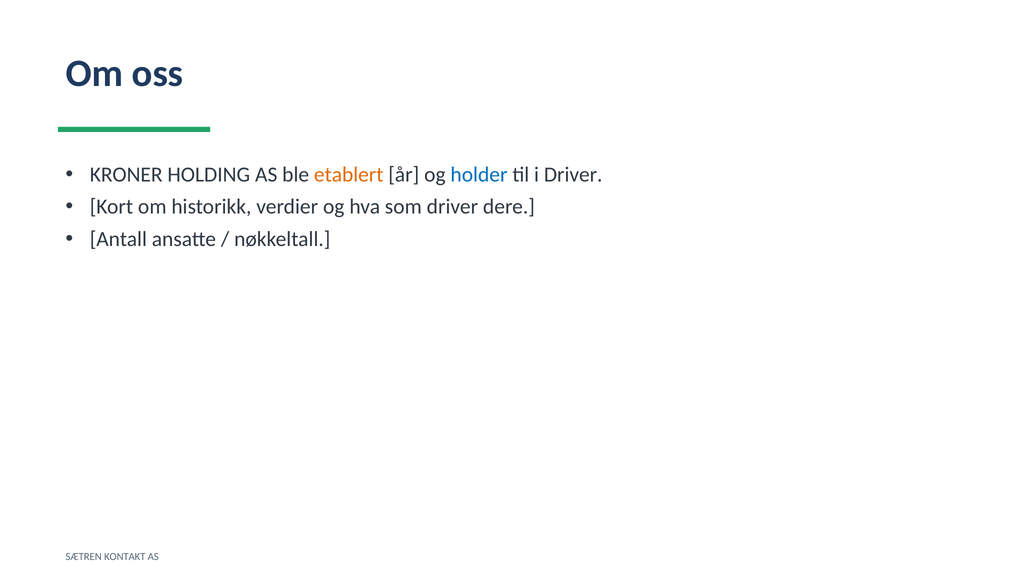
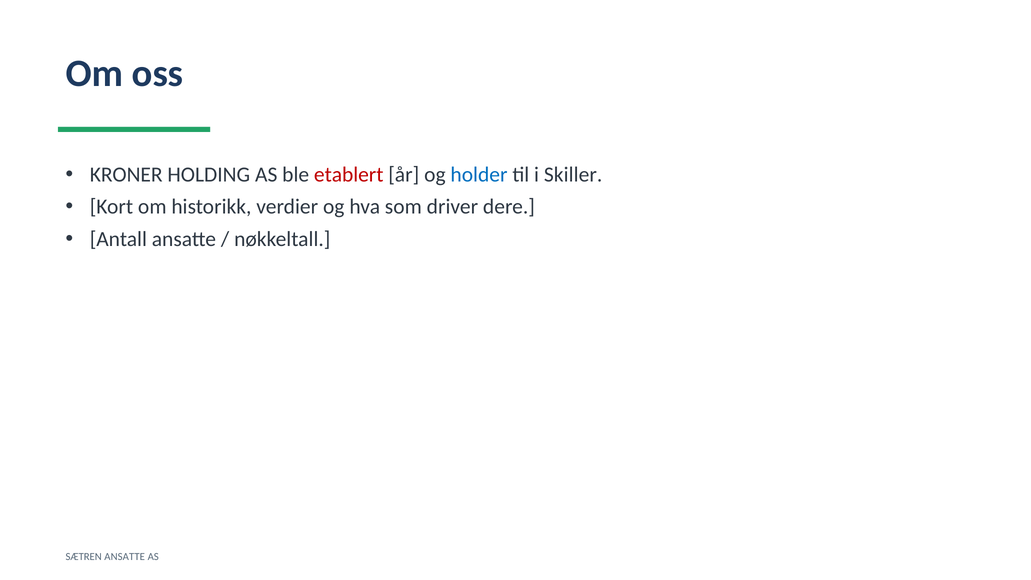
etablert colour: orange -> red
i Driver: Driver -> Skiller
SÆTREN KONTAKT: KONTAKT -> ANSATTE
